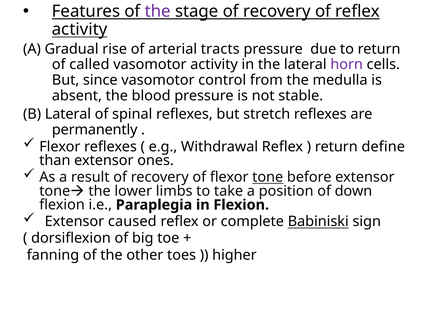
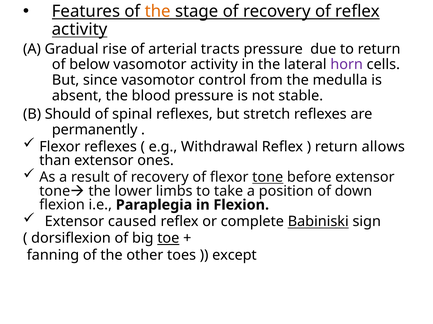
the at (158, 11) colour: purple -> orange
called: called -> below
B Lateral: Lateral -> Should
define: define -> allows
toe underline: none -> present
higher: higher -> except
